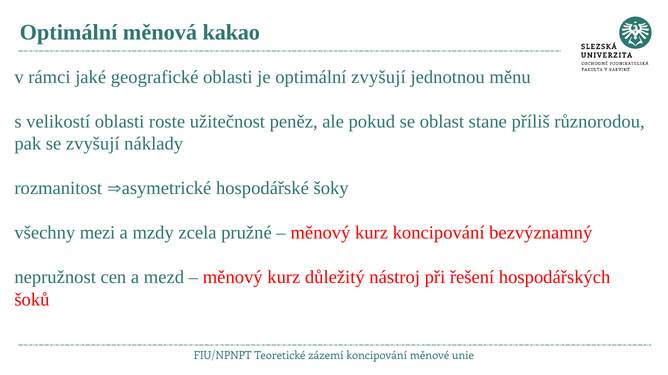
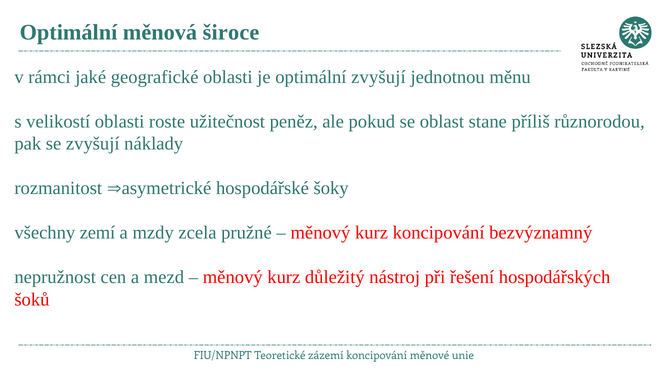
kakao: kakao -> široce
mezi: mezi -> zemí
